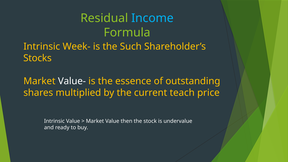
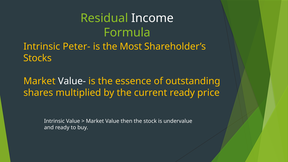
Income colour: light blue -> white
Week-: Week- -> Peter-
Such: Such -> Most
current teach: teach -> ready
